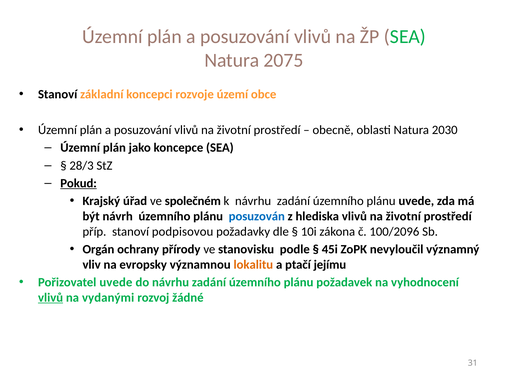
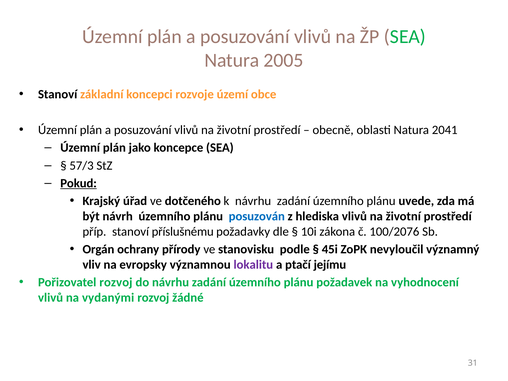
2075: 2075 -> 2005
2030: 2030 -> 2041
28/3: 28/3 -> 57/3
společném: společném -> dotčeného
podpisovou: podpisovou -> příslušnému
100/2096: 100/2096 -> 100/2076
lokalitu colour: orange -> purple
Pořizovatel uvede: uvede -> rozvoj
vlivů at (51, 298) underline: present -> none
